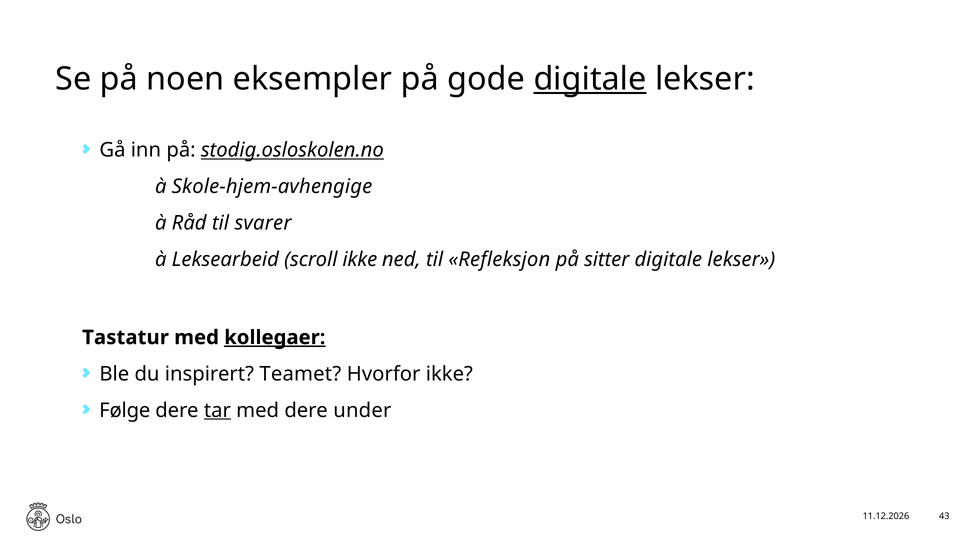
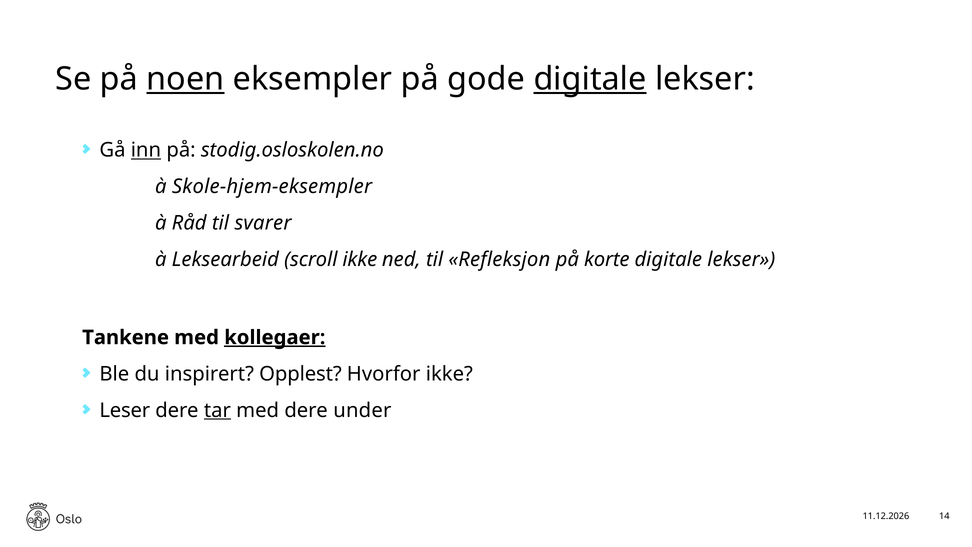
noen underline: none -> present
inn underline: none -> present
stodig.osloskolen.no underline: present -> none
Skole-hjem-avhengige: Skole-hjem-avhengige -> Skole-hjem-eksempler
sitter: sitter -> korte
Tastatur: Tastatur -> Tankene
Teamet: Teamet -> Opplest
Følge: Følge -> Leser
43: 43 -> 14
